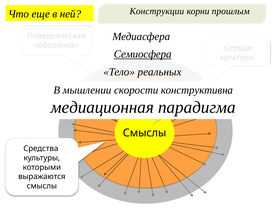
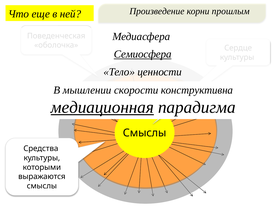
Конструкции: Конструкции -> Произведение
реальных: реальных -> ценности
медиационная underline: none -> present
